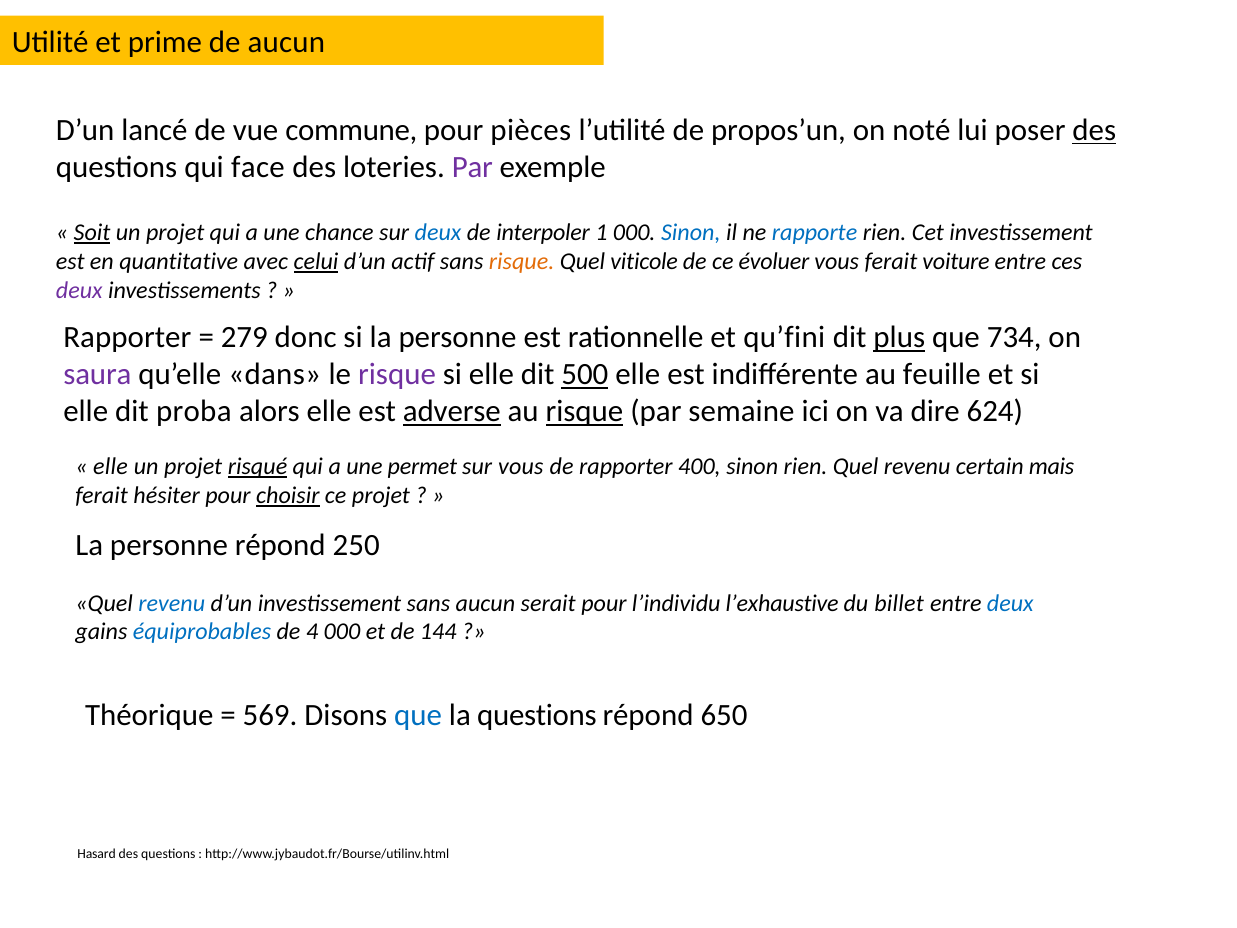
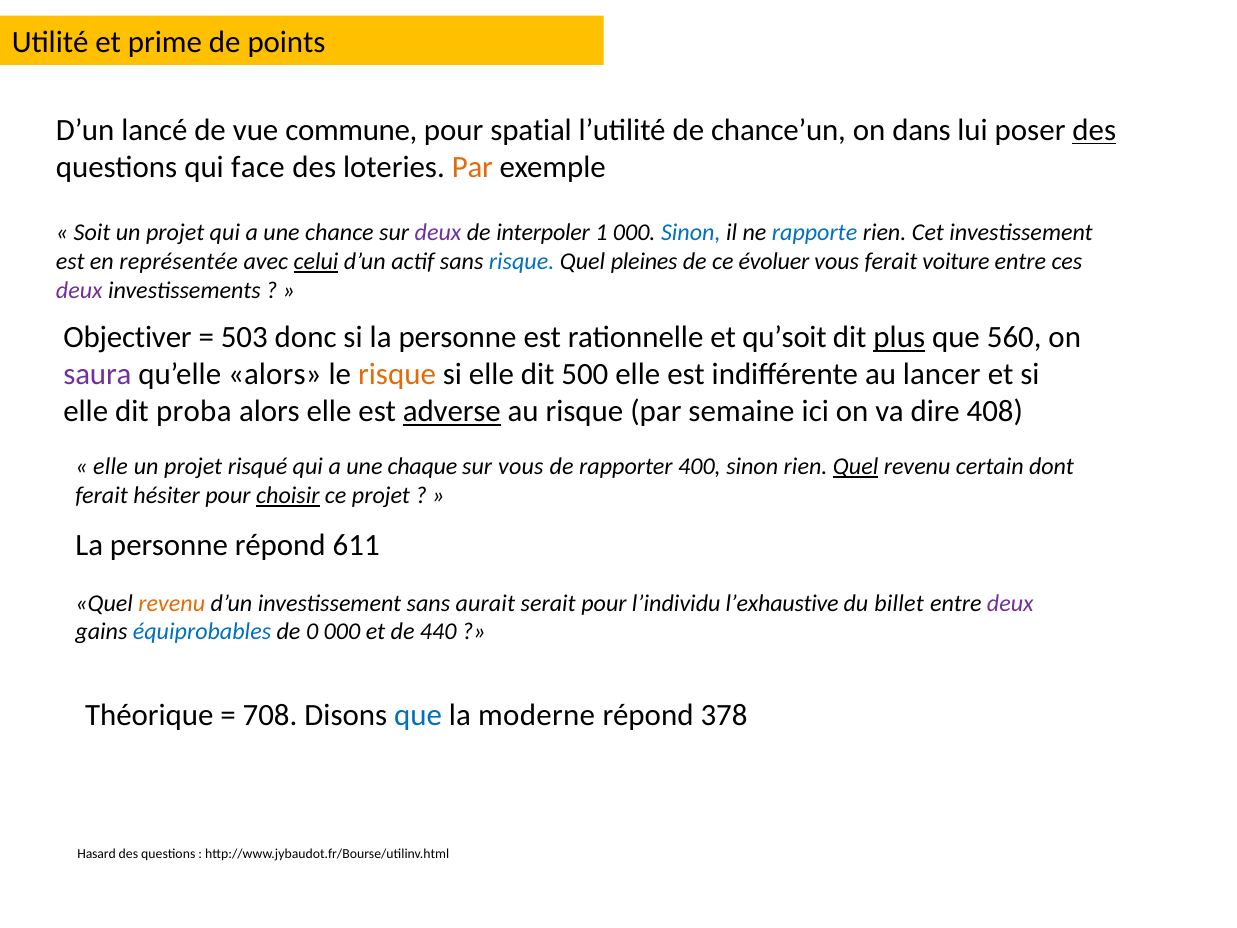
de aucun: aucun -> points
pièces: pièces -> spatial
propos’un: propos’un -> chance’un
noté: noté -> dans
Par at (472, 167) colour: purple -> orange
Soit underline: present -> none
deux at (438, 233) colour: blue -> purple
quantitative: quantitative -> représentée
risque at (522, 262) colour: orange -> blue
viticole: viticole -> pleines
Rapporter at (127, 337): Rapporter -> Objectiver
279: 279 -> 503
qu’fini: qu’fini -> qu’soit
734: 734 -> 560
qu’elle dans: dans -> alors
risque at (397, 374) colour: purple -> orange
500 underline: present -> none
feuille: feuille -> lancer
risque at (584, 411) underline: present -> none
624: 624 -> 408
risqué underline: present -> none
permet: permet -> chaque
Quel at (856, 467) underline: none -> present
mais: mais -> dont
250: 250 -> 611
revenu at (172, 603) colour: blue -> orange
sans aucun: aucun -> aurait
deux at (1010, 603) colour: blue -> purple
4: 4 -> 0
144: 144 -> 440
569: 569 -> 708
la questions: questions -> moderne
650: 650 -> 378
